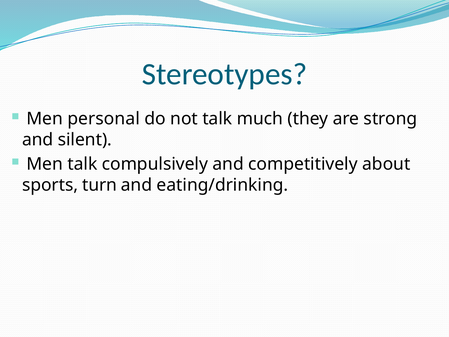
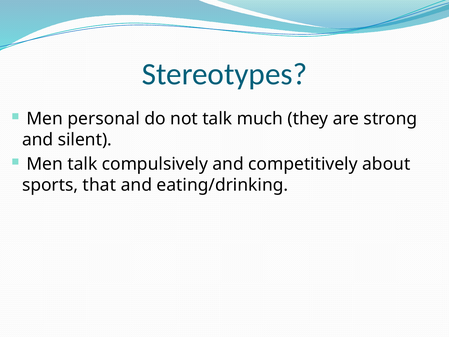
turn: turn -> that
